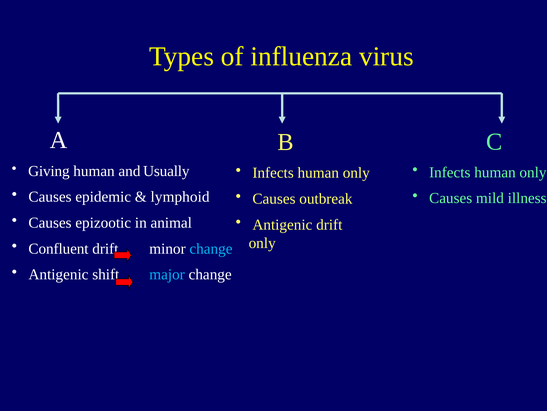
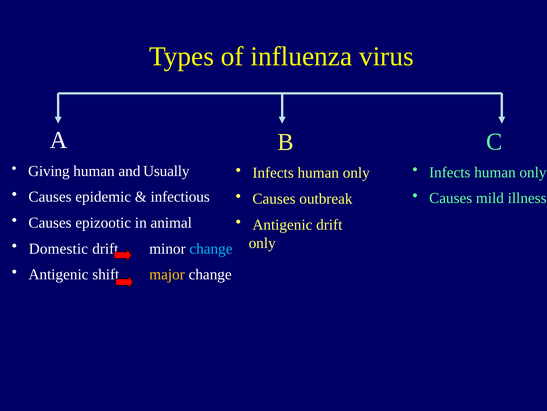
lymphoid: lymphoid -> infectious
Confluent: Confluent -> Domestic
major colour: light blue -> yellow
